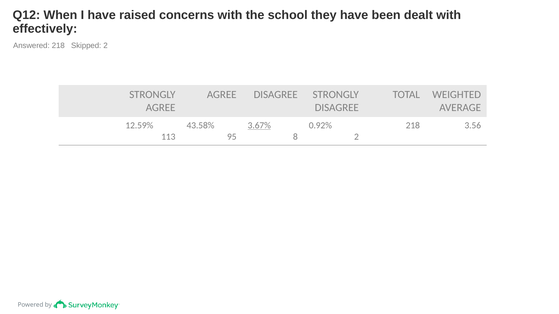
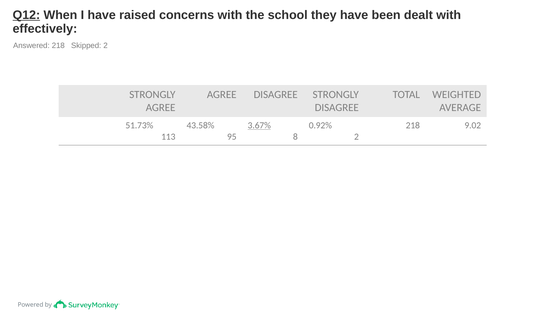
Q12 underline: none -> present
12.59%: 12.59% -> 51.73%
3.56: 3.56 -> 9.02
